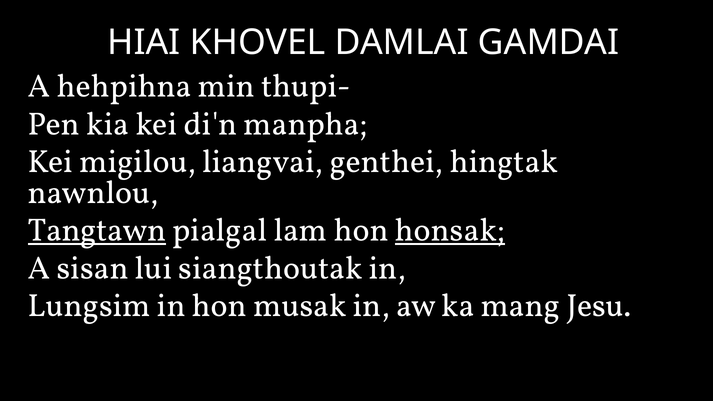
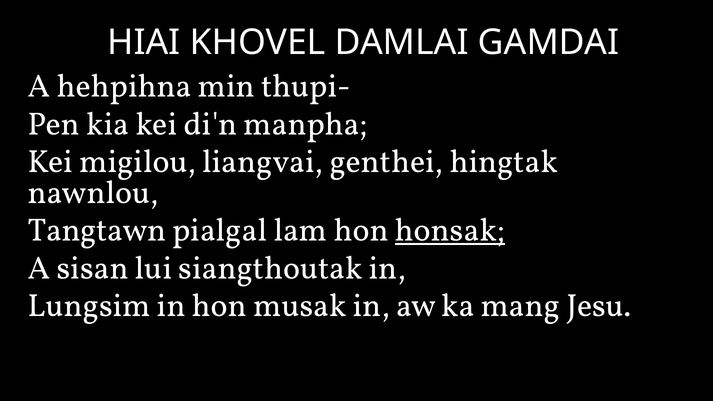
Tangtawn underline: present -> none
